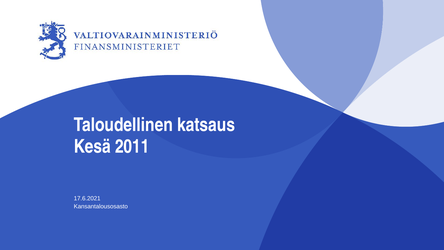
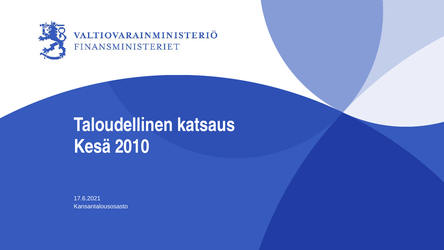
2011: 2011 -> 2010
